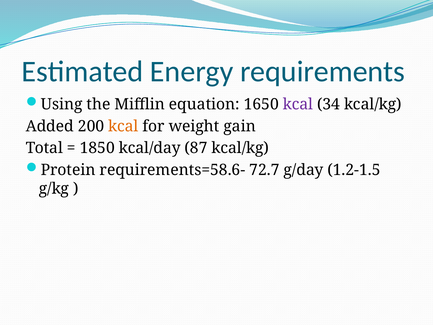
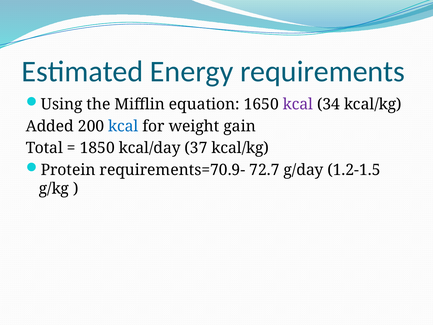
kcal at (123, 126) colour: orange -> blue
87: 87 -> 37
requirements=58.6-: requirements=58.6- -> requirements=70.9-
